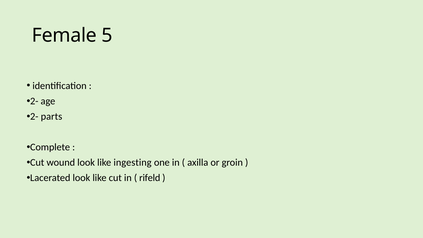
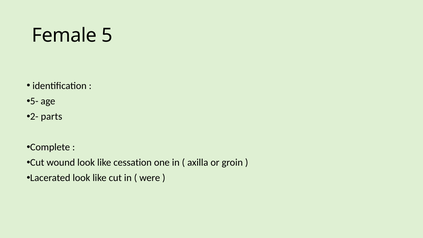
2- at (34, 101): 2- -> 5-
ingesting: ingesting -> cessation
rifeld: rifeld -> were
